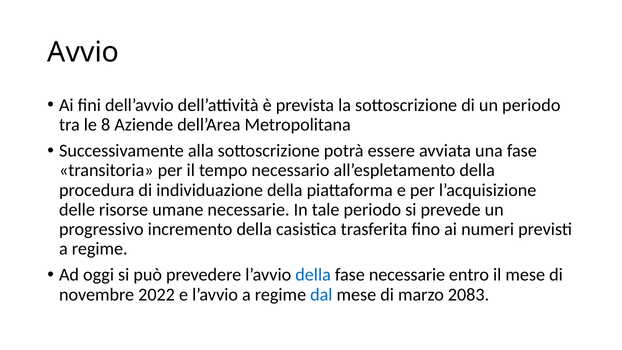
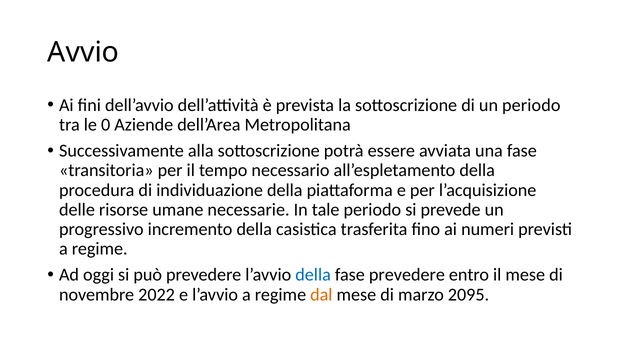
8: 8 -> 0
fase necessarie: necessarie -> prevedere
dal colour: blue -> orange
2083: 2083 -> 2095
